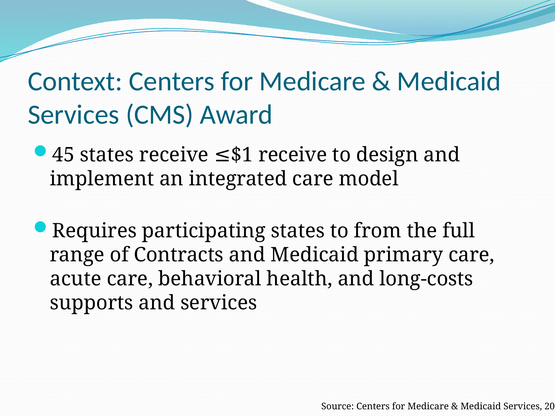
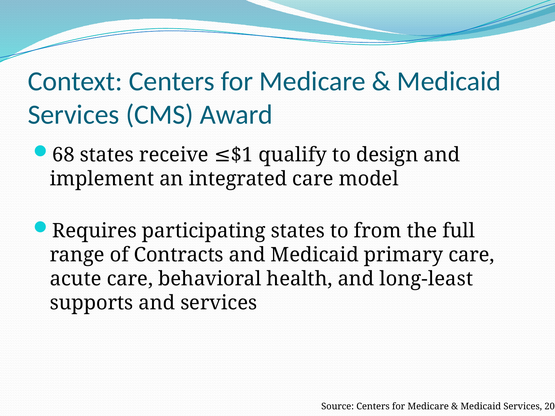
45: 45 -> 68
receive at (293, 155): receive -> qualify
long-costs: long-costs -> long-least
